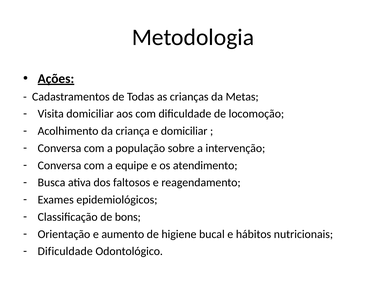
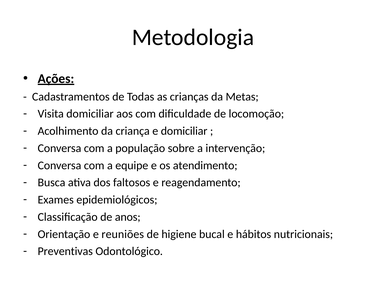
bons: bons -> anos
aumento: aumento -> reuniões
Dificuldade at (65, 251): Dificuldade -> Preventivas
